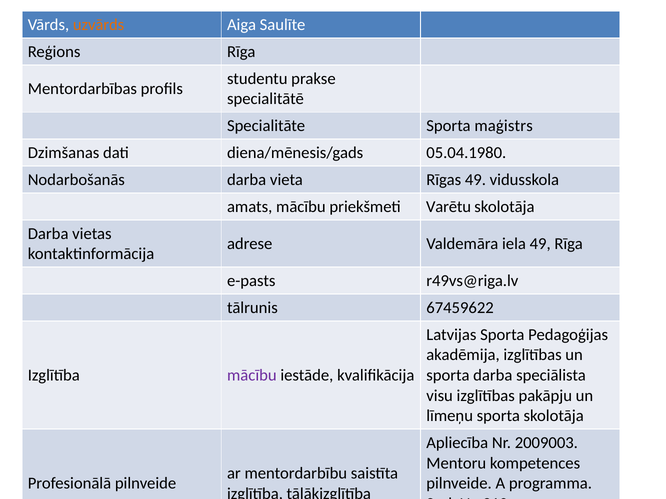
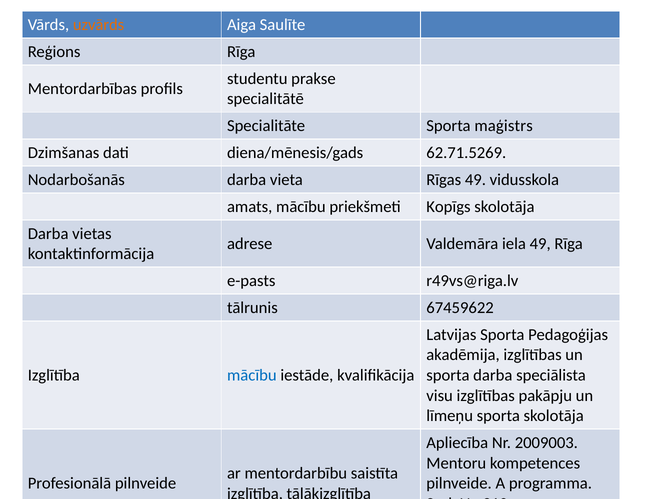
05.04.1980: 05.04.1980 -> 62.71.5269
Varētu: Varētu -> Kopīgs
mācību at (252, 376) colour: purple -> blue
